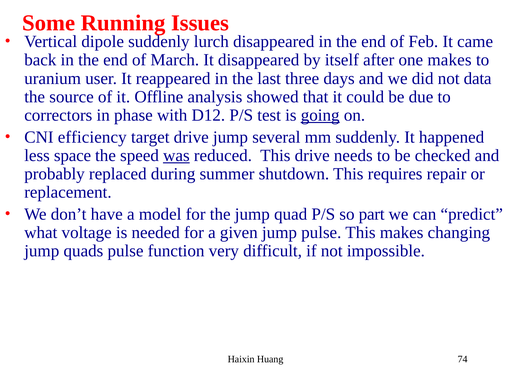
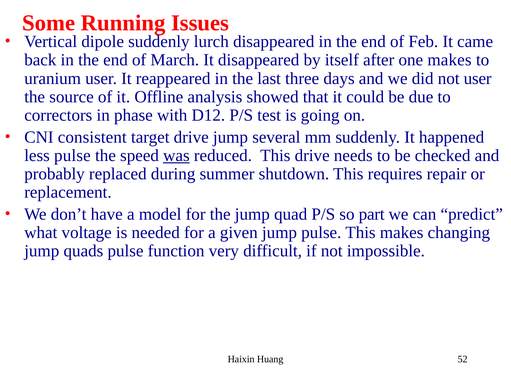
not data: data -> user
going underline: present -> none
efficiency: efficiency -> consistent
less space: space -> pulse
74: 74 -> 52
